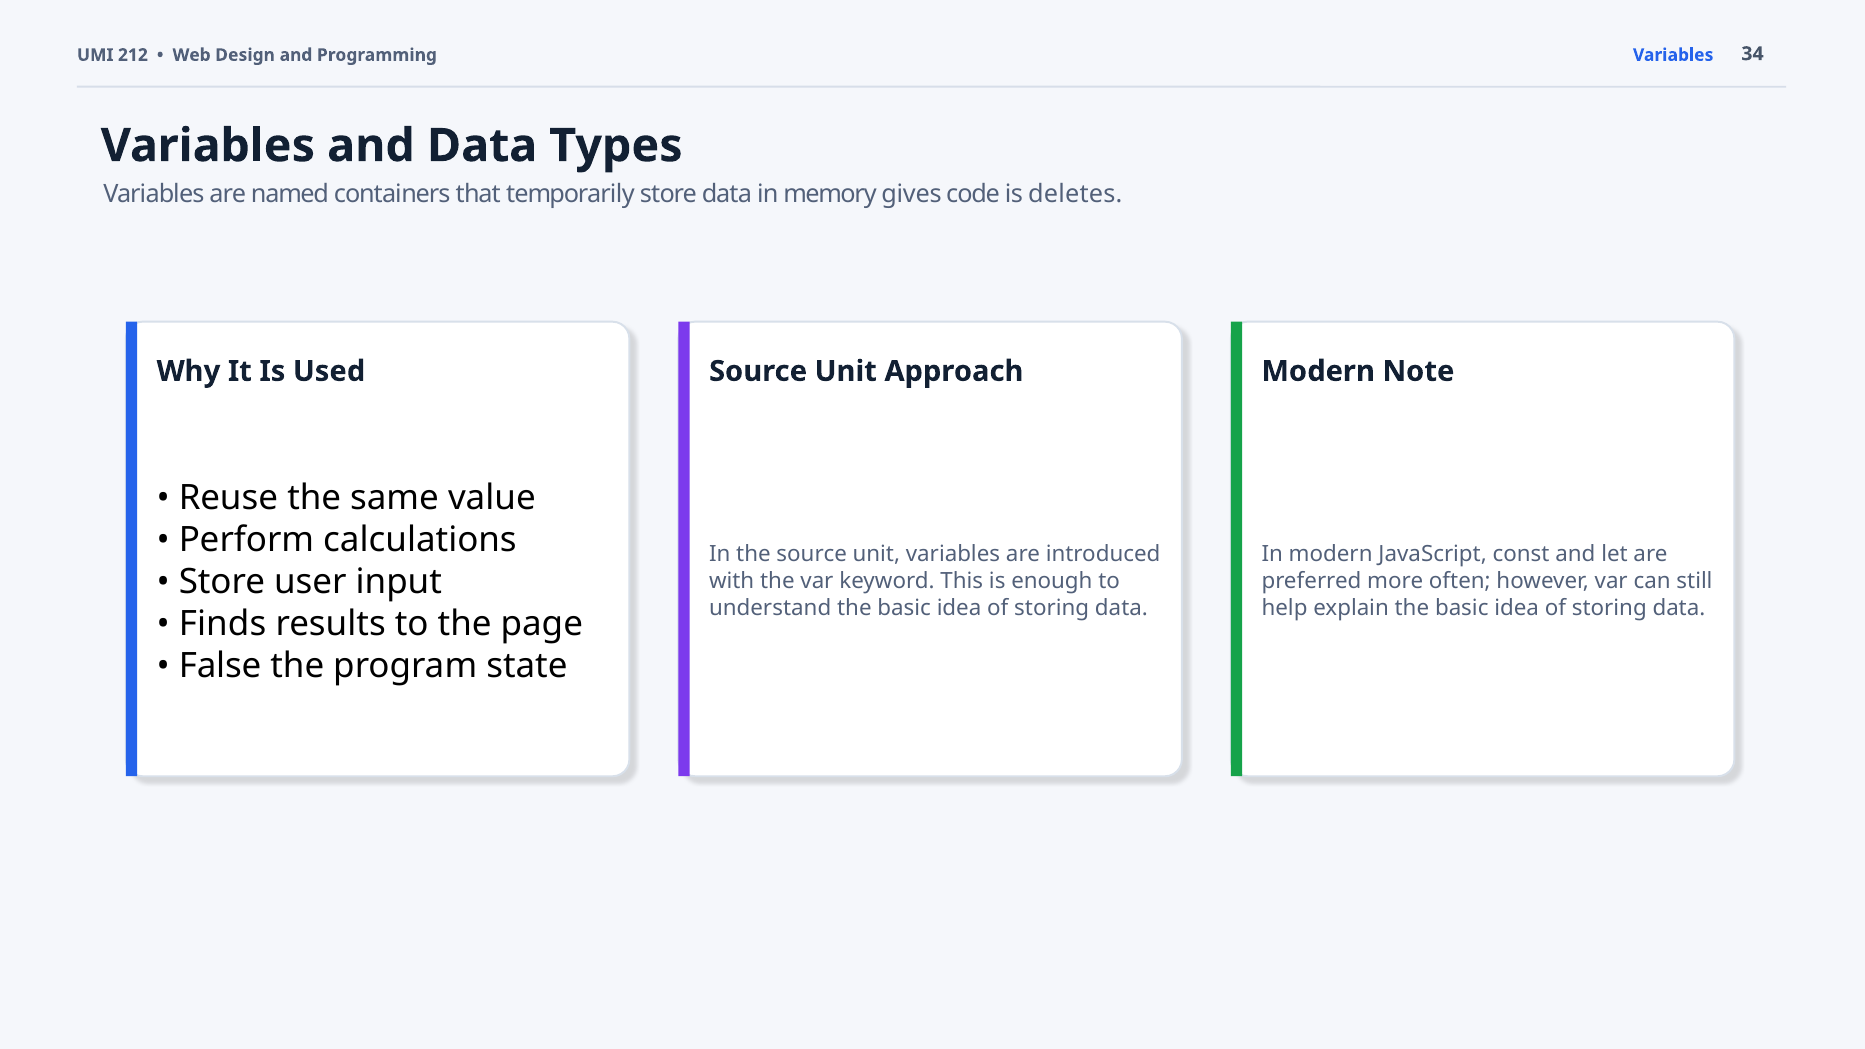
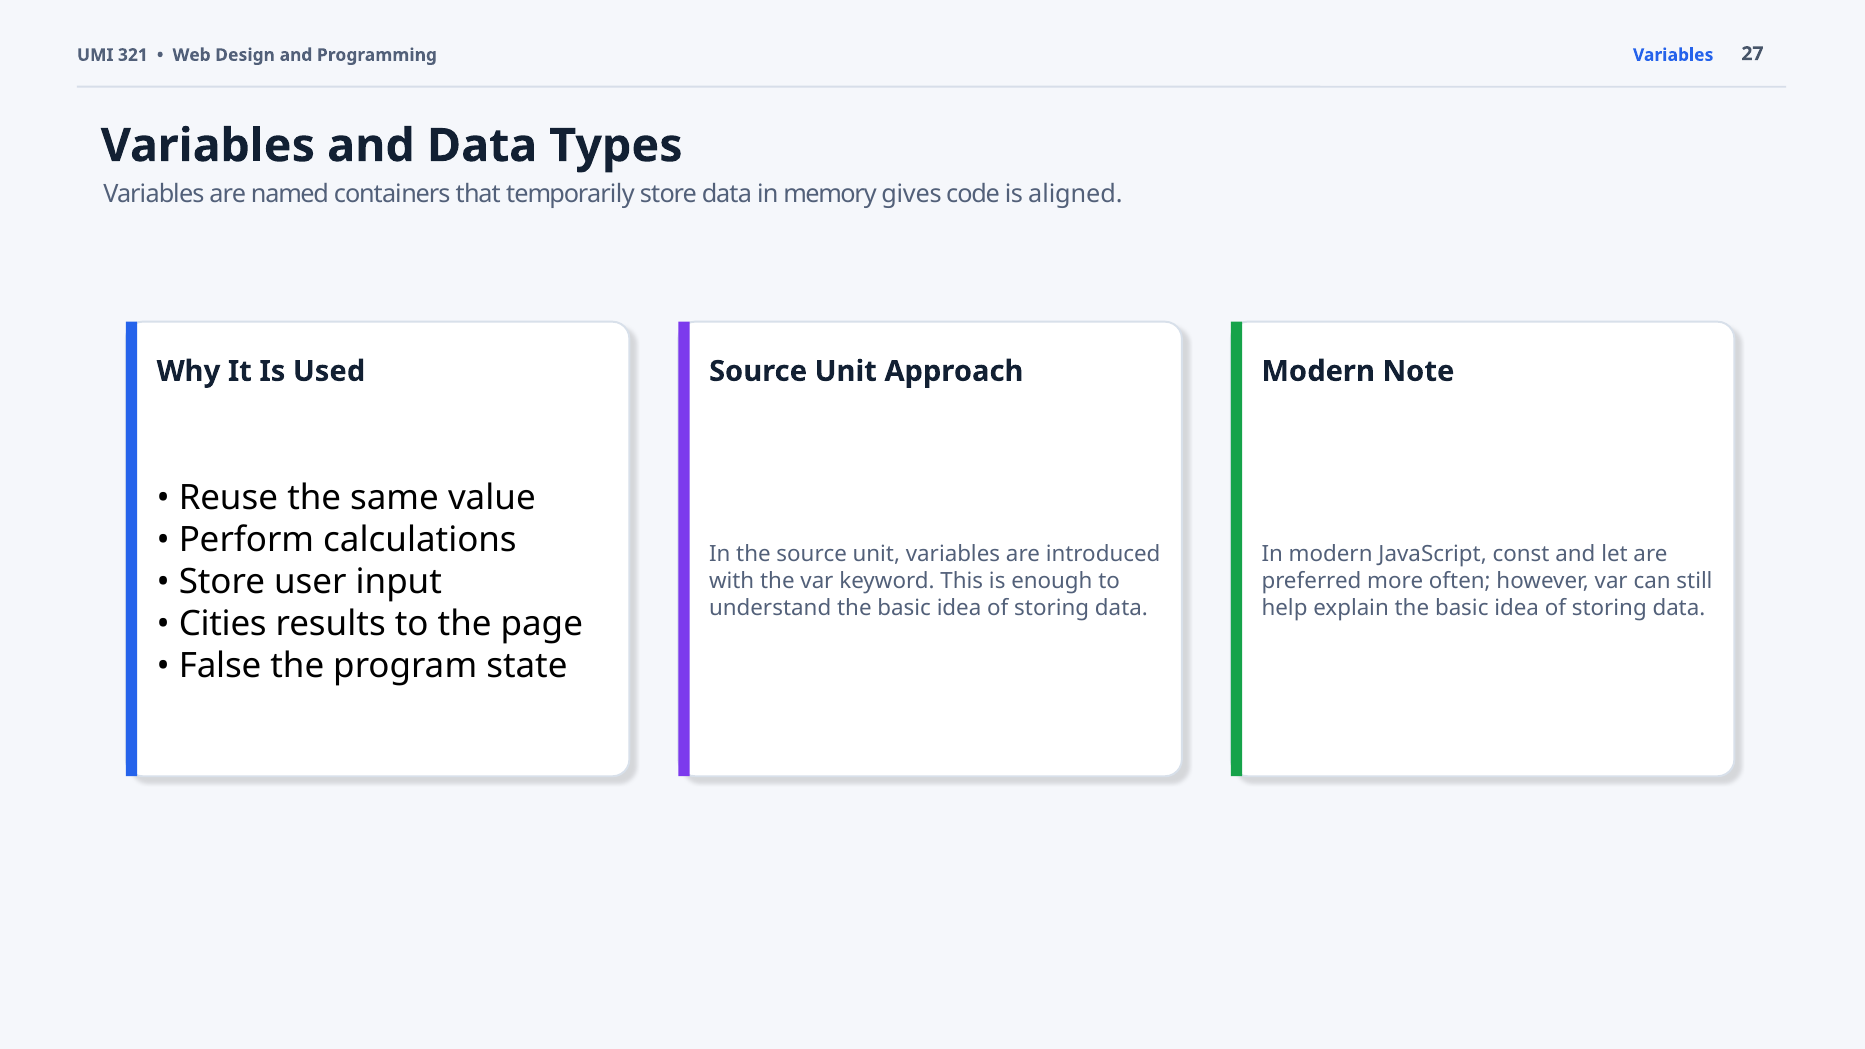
212: 212 -> 321
34: 34 -> 27
deletes: deletes -> aligned
Finds: Finds -> Cities
